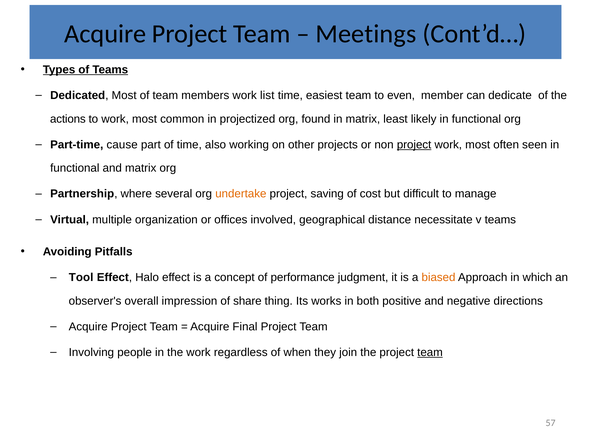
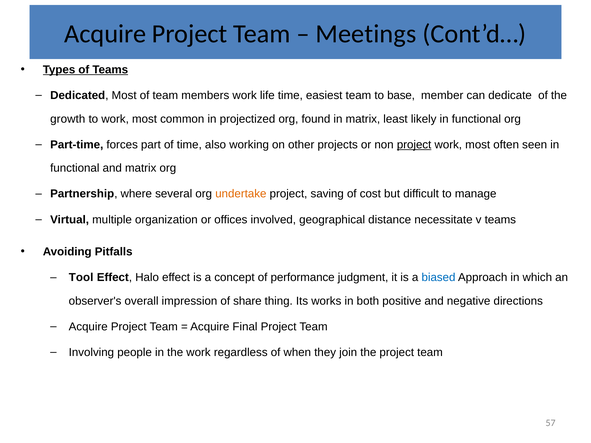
list: list -> life
even: even -> base
actions: actions -> growth
cause: cause -> forces
biased colour: orange -> blue
team at (430, 353) underline: present -> none
